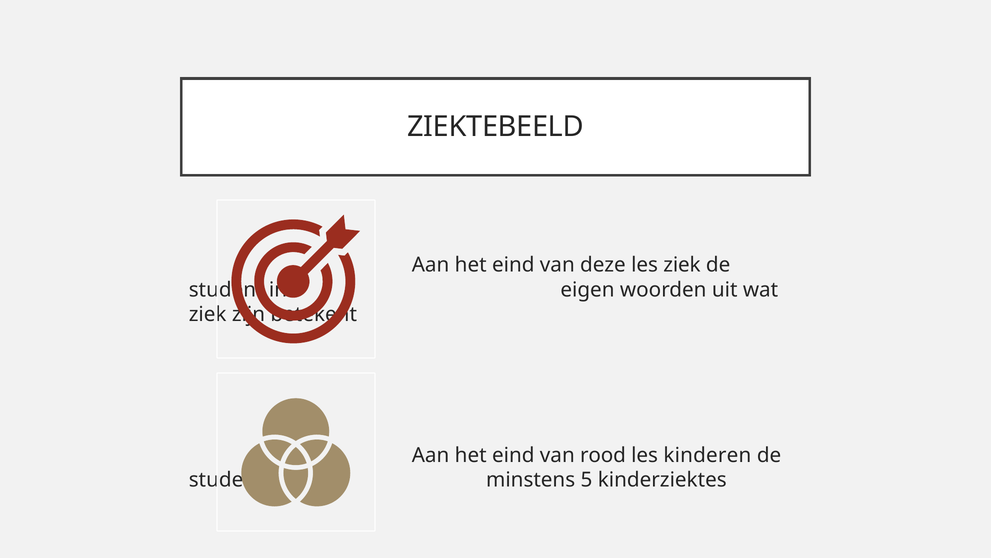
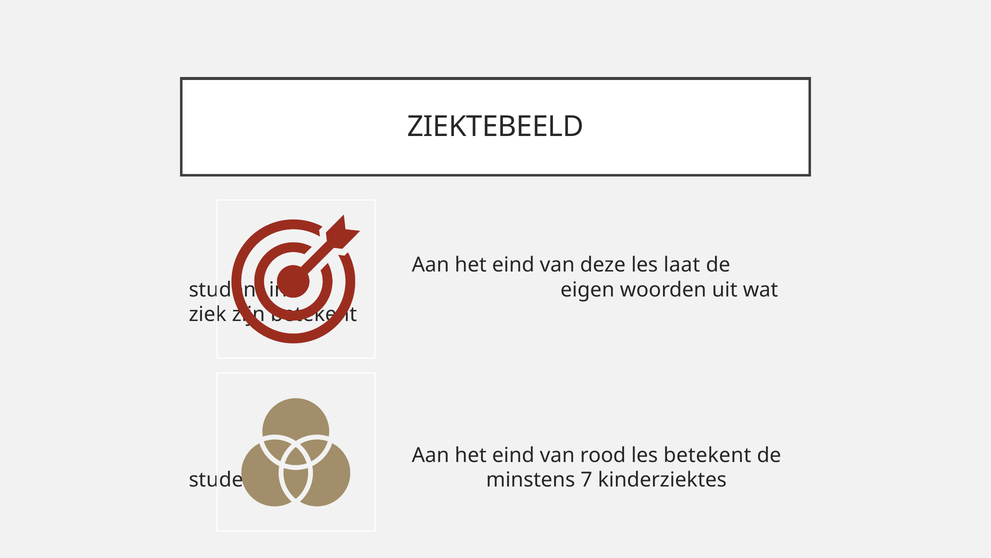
les ziek: ziek -> laat
les kinderen: kinderen -> betekent
5: 5 -> 7
